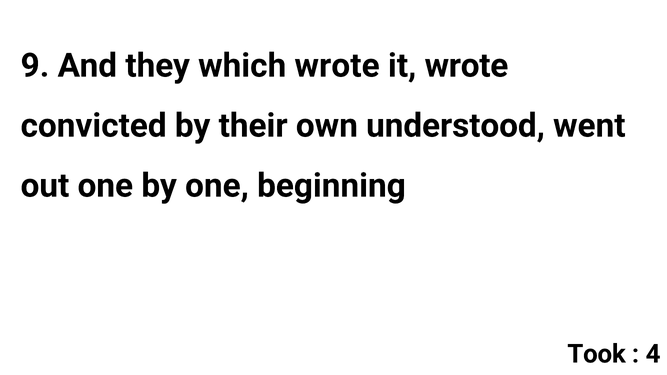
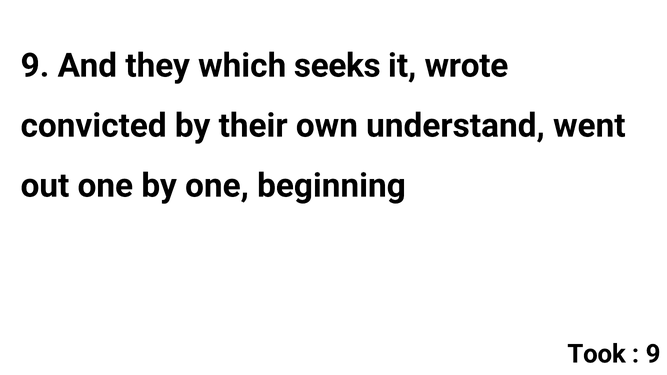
which wrote: wrote -> seeks
understood: understood -> understand
4 at (653, 354): 4 -> 9
